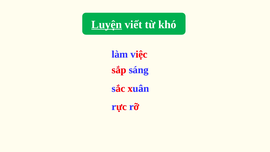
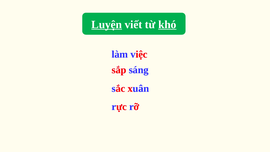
khó underline: none -> present
